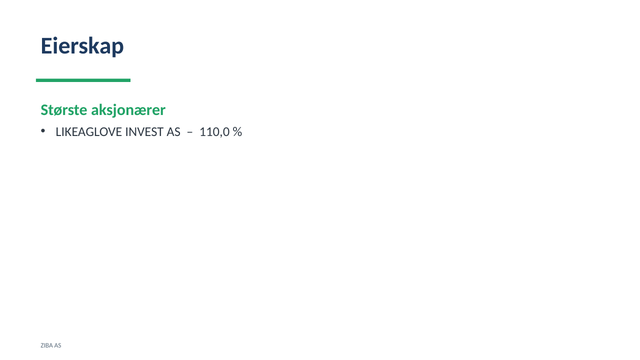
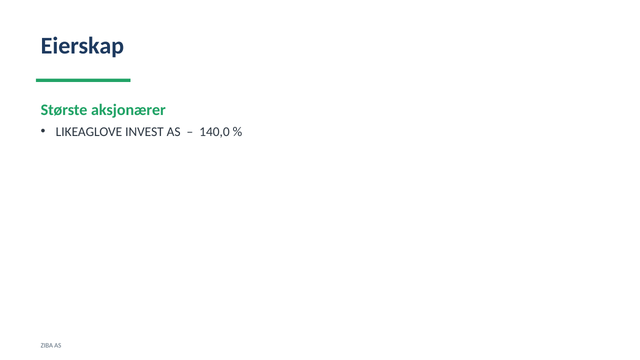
110,0: 110,0 -> 140,0
